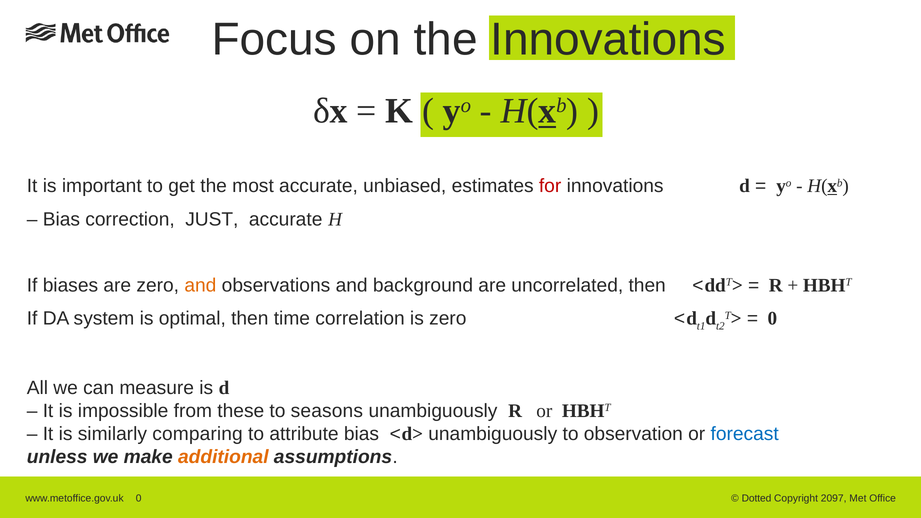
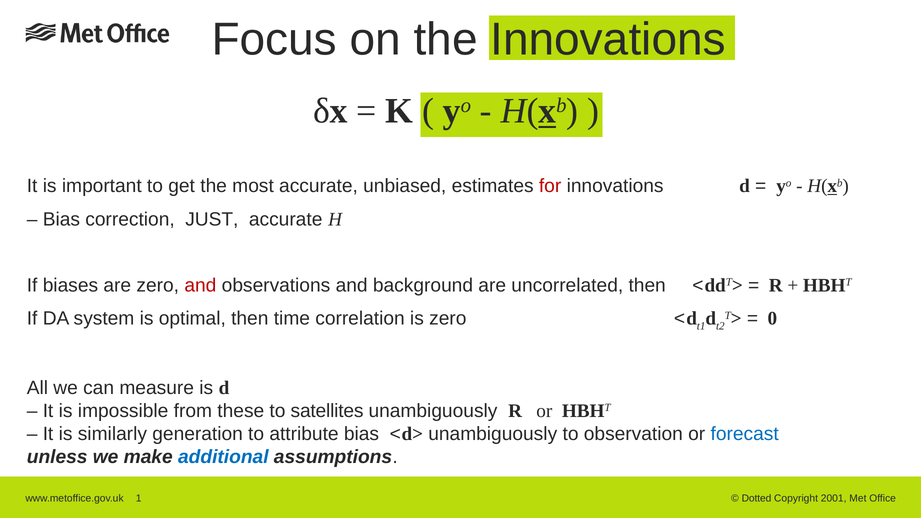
and at (200, 285) colour: orange -> red
seasons: seasons -> satellites
comparing: comparing -> generation
additional colour: orange -> blue
www.metoffice.gov.uk 0: 0 -> 1
2097: 2097 -> 2001
